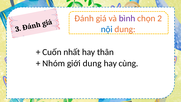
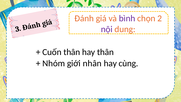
nội colour: blue -> purple
Cuốn nhất: nhất -> thân
giới dung: dung -> nhân
